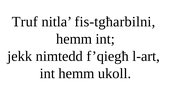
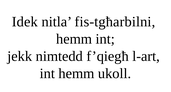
Truf: Truf -> Idek
